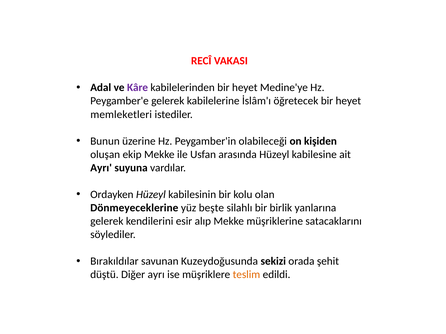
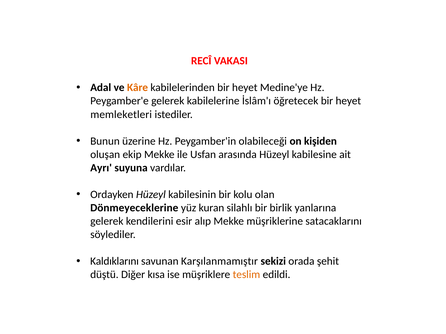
Kâre colour: purple -> orange
beşte: beşte -> kuran
Bırakıldılar: Bırakıldılar -> Kaldıklarını
Kuzeydoğusunda: Kuzeydoğusunda -> Karşılanmamıştır
Diğer ayrı: ayrı -> kısa
